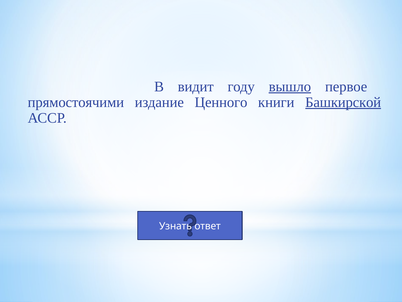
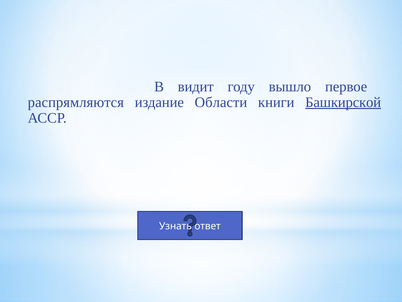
вышло underline: present -> none
прямостоячими: прямостоячими -> распрямляются
Ценного: Ценного -> Области
